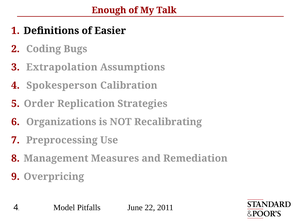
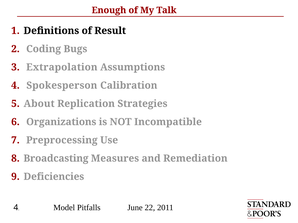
Easier: Easier -> Result
Order: Order -> About
Recalibrating: Recalibrating -> Incompatible
Management: Management -> Broadcasting
Overpricing: Overpricing -> Deficiencies
